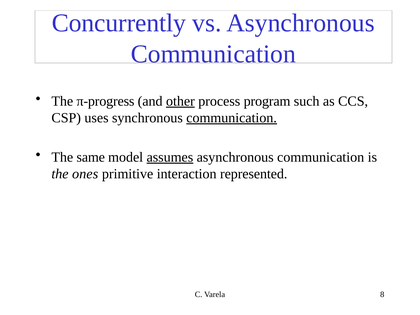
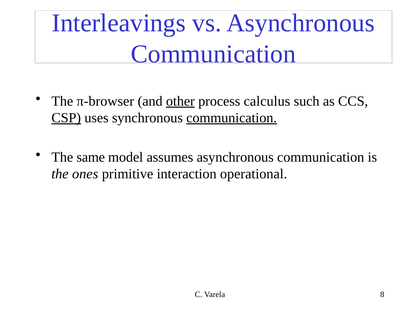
Concurrently: Concurrently -> Interleavings
π-progress: π-progress -> π-browser
program: program -> calculus
CSP underline: none -> present
assumes underline: present -> none
represented: represented -> operational
